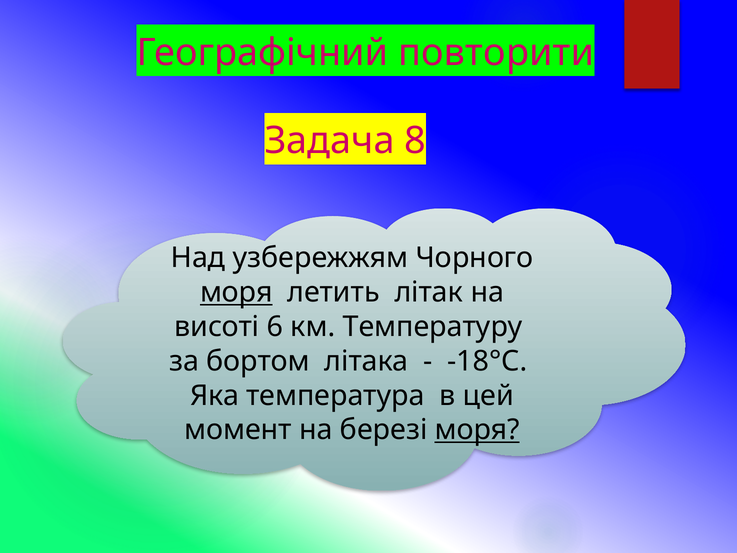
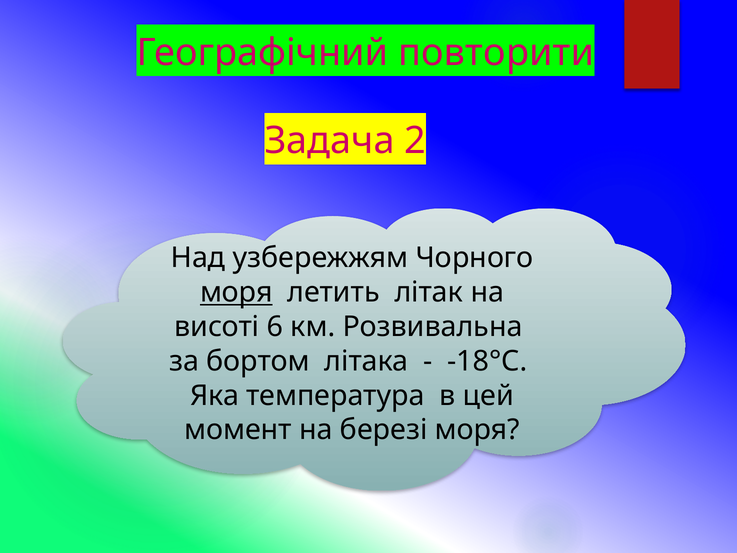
8: 8 -> 2
Температуру: Температуру -> Розвивальна
моря at (477, 430) underline: present -> none
